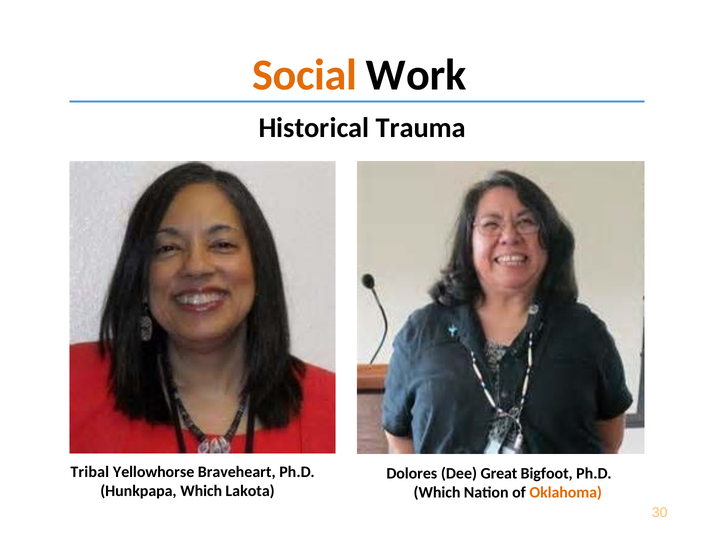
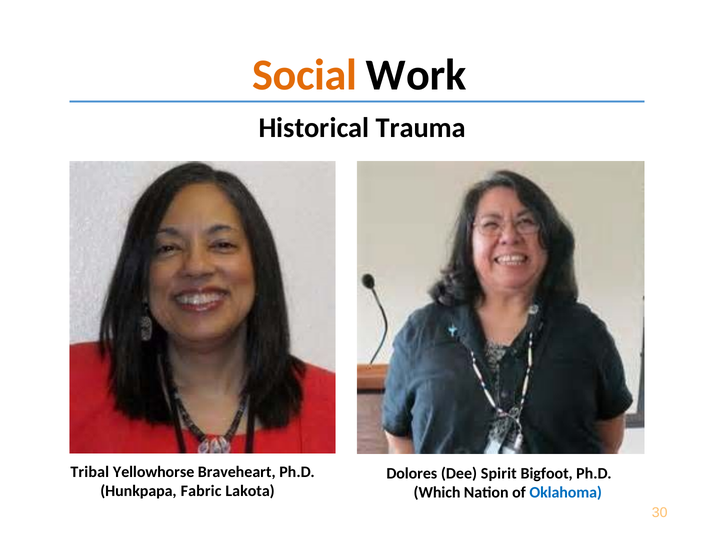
Great: Great -> Spirit
Hunkpapa Which: Which -> Fabric
Oklahoma colour: orange -> blue
